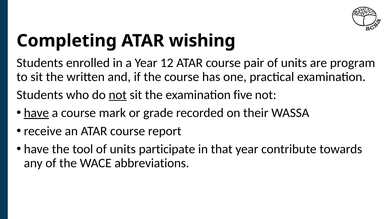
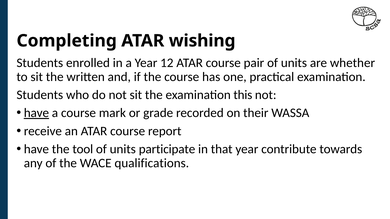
program: program -> whether
not at (118, 95) underline: present -> none
five: five -> this
abbreviations: abbreviations -> qualifications
